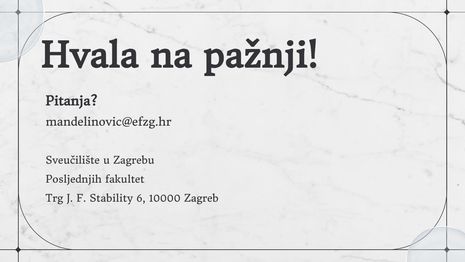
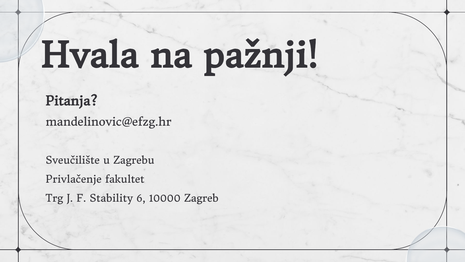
Posljednjih: Posljednjih -> Privlačenje
